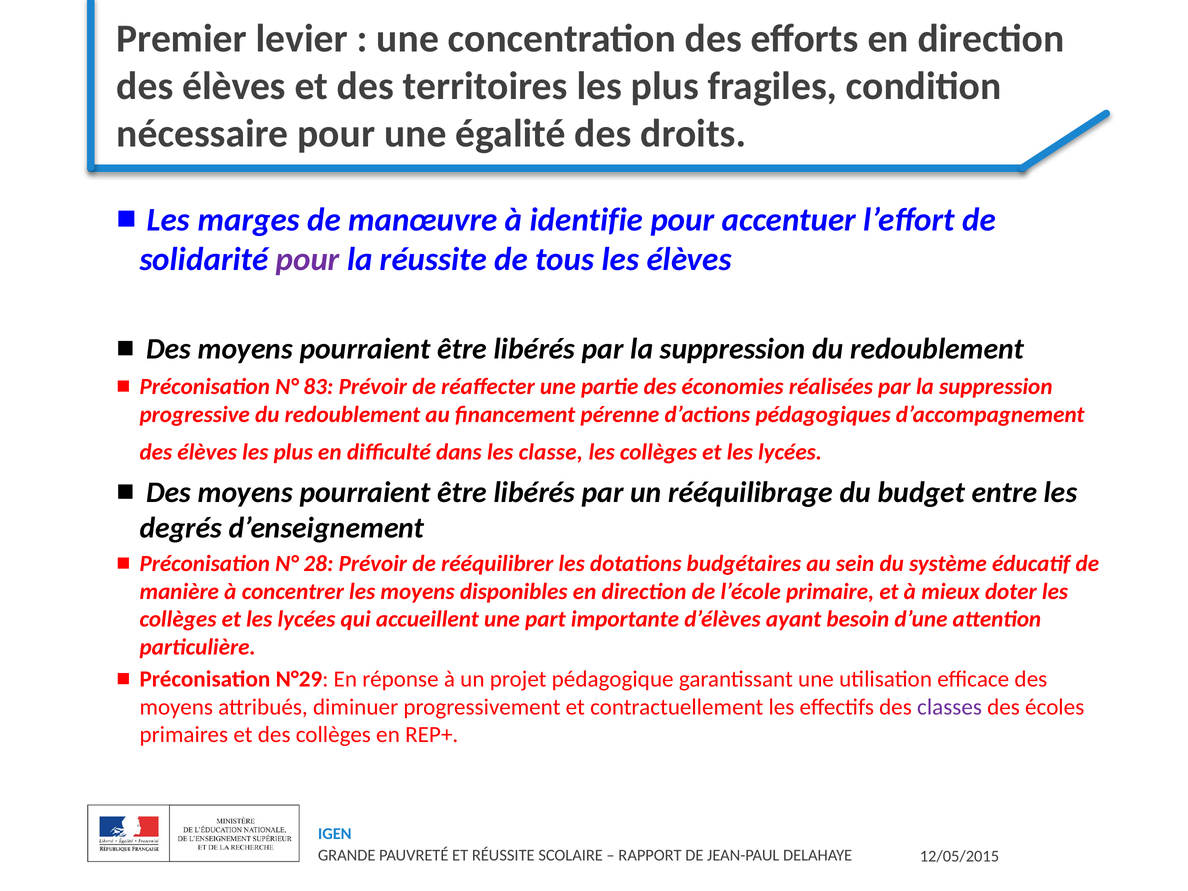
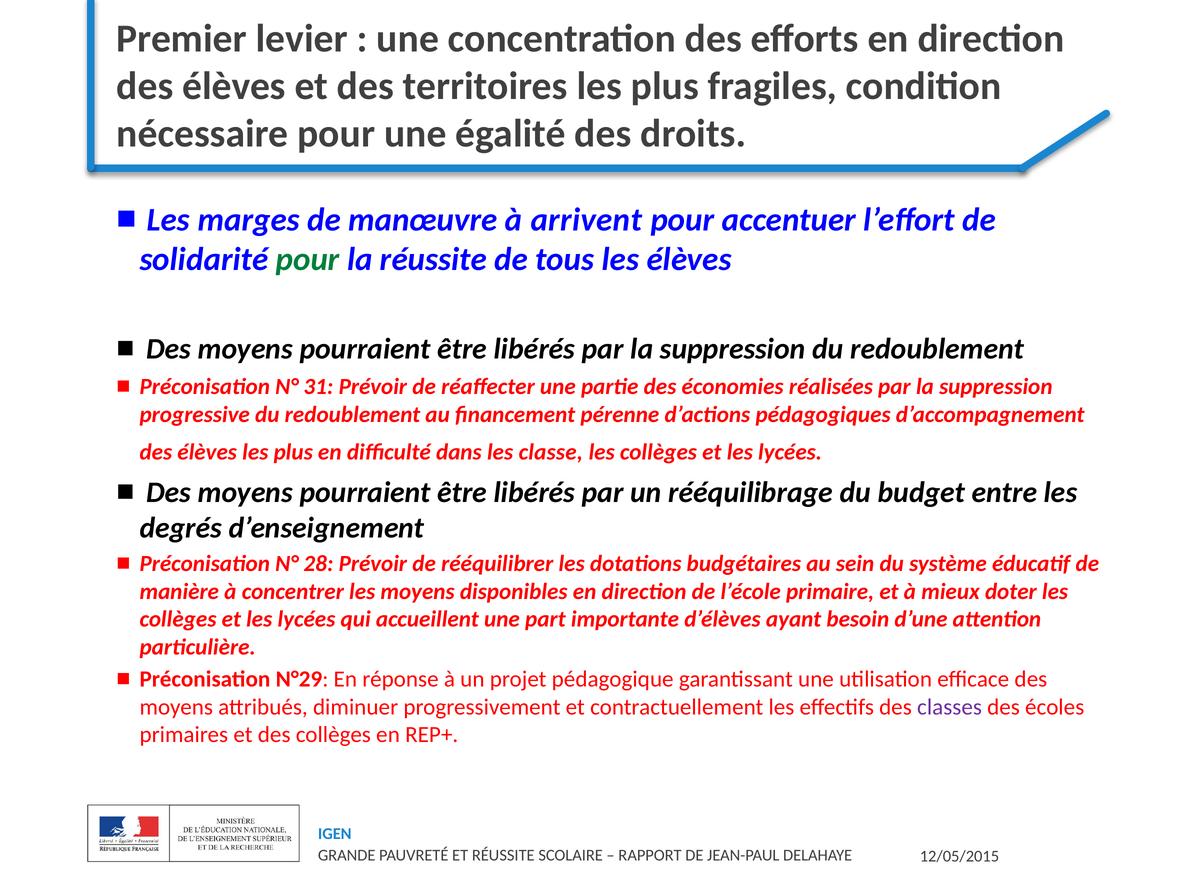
identifie: identifie -> arrivent
pour at (308, 259) colour: purple -> green
83: 83 -> 31
